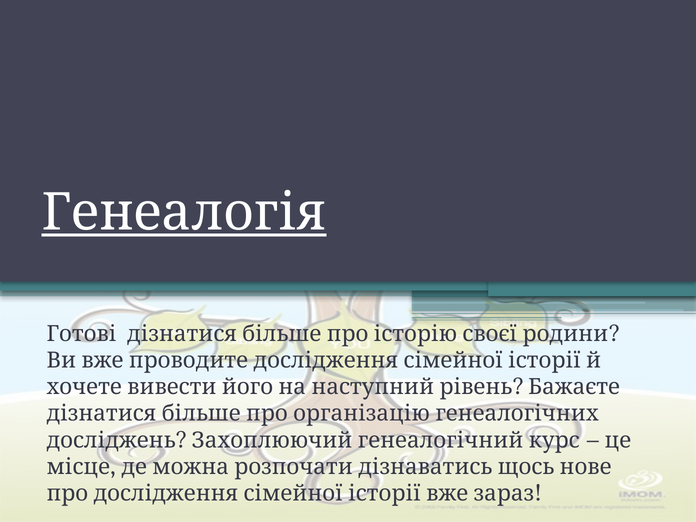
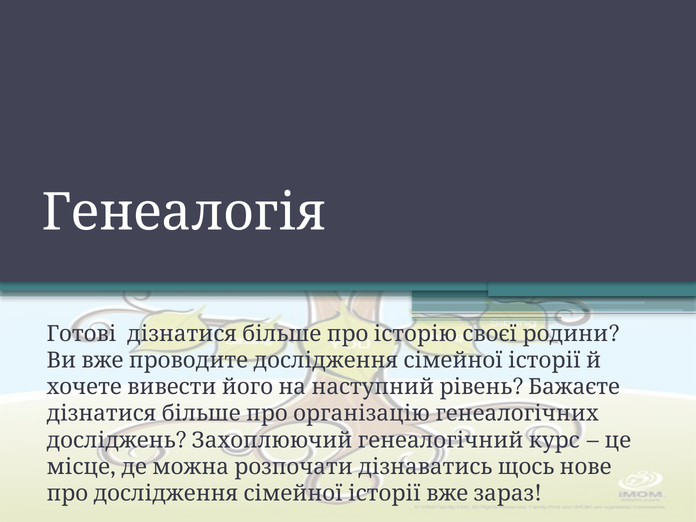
Генеалогія underline: present -> none
